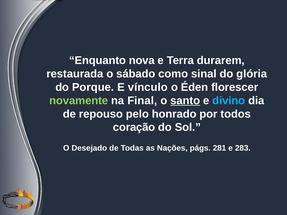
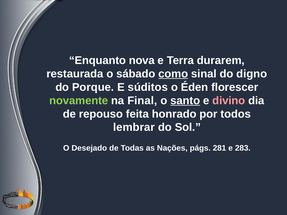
como underline: none -> present
glória: glória -> digno
vínculo: vínculo -> súditos
divino colour: light blue -> pink
pelo: pelo -> feita
coração: coração -> lembrar
